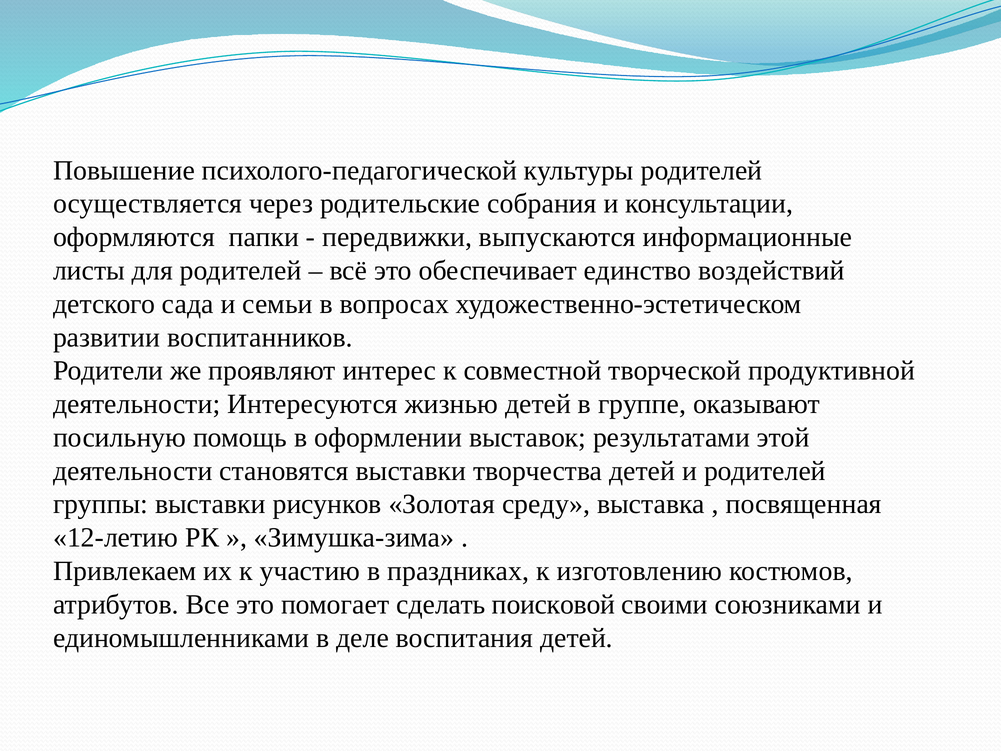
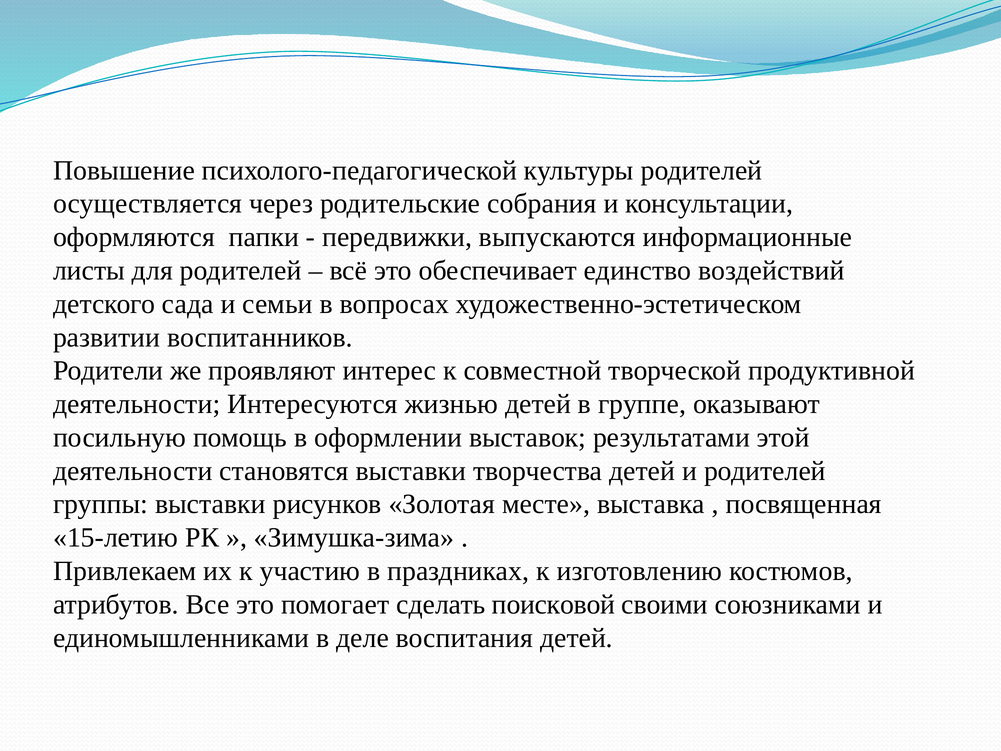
среду: среду -> месте
12-летию: 12-летию -> 15-летию
